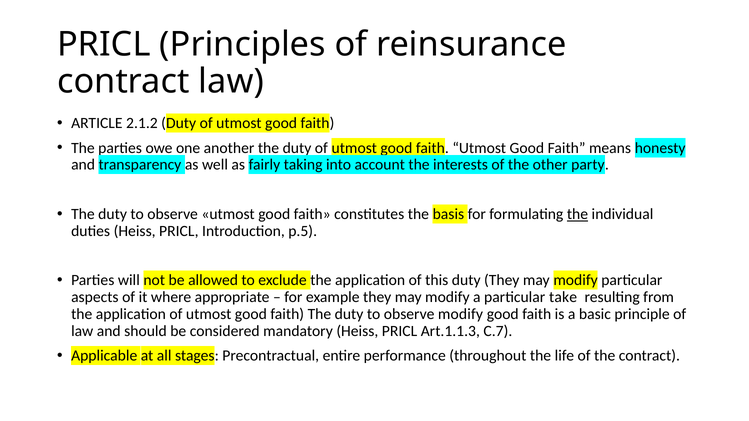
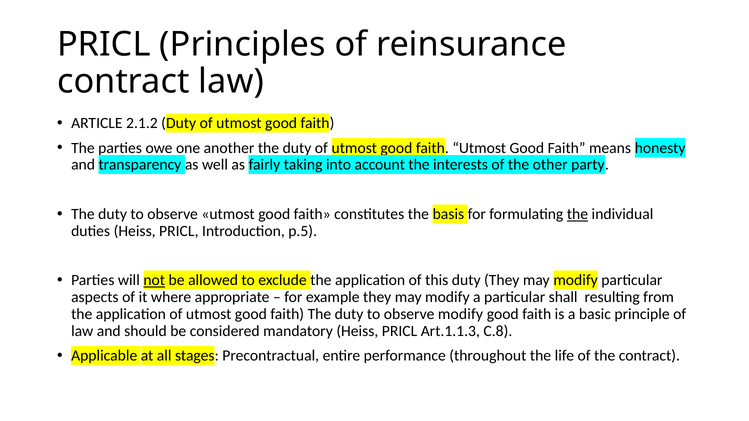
not underline: none -> present
take: take -> shall
C.7: C.7 -> C.8
